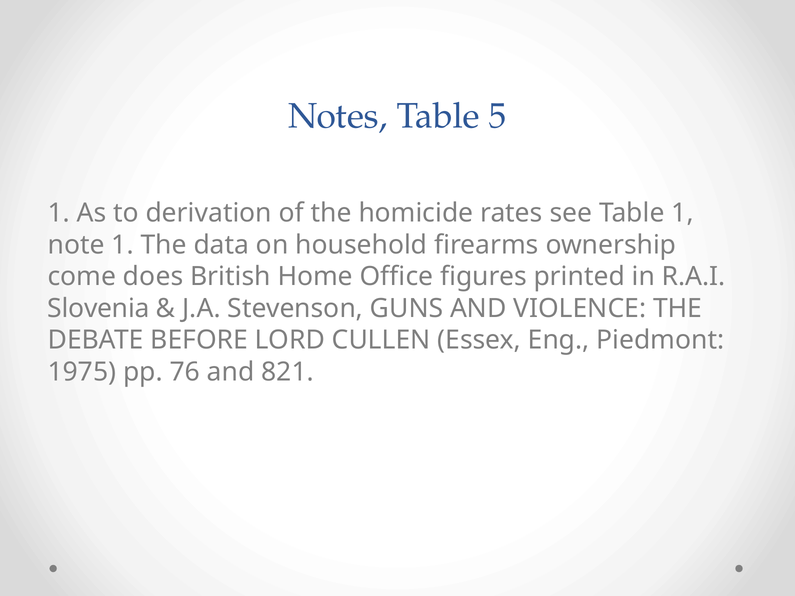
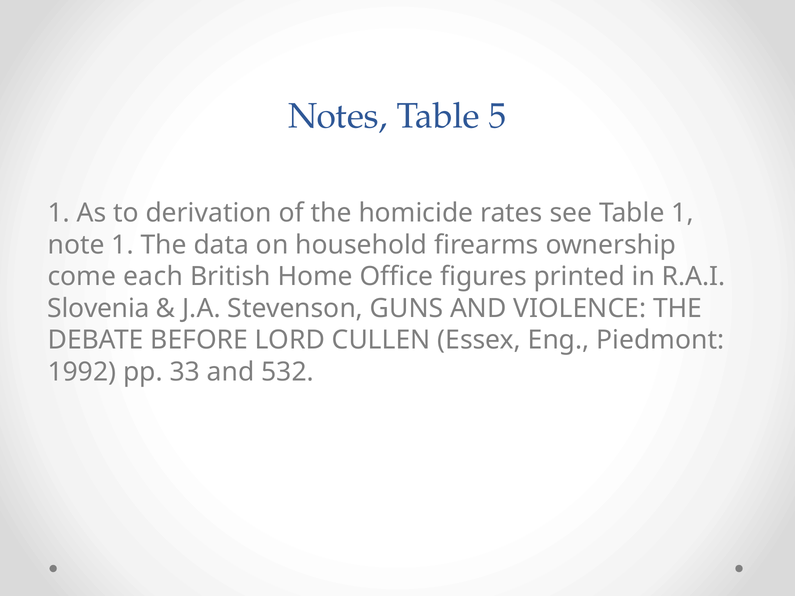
does: does -> each
1975: 1975 -> 1992
76: 76 -> 33
821: 821 -> 532
